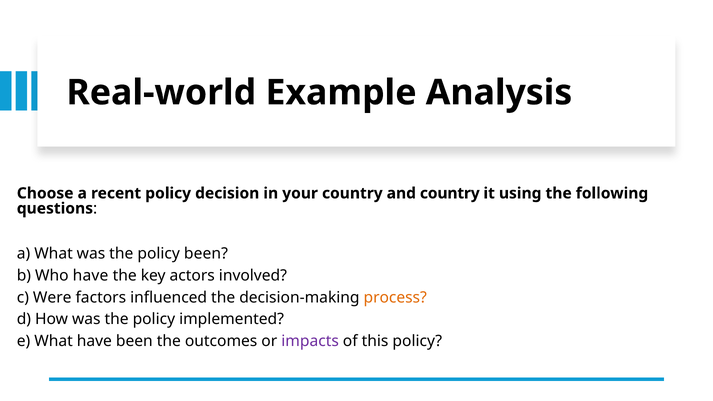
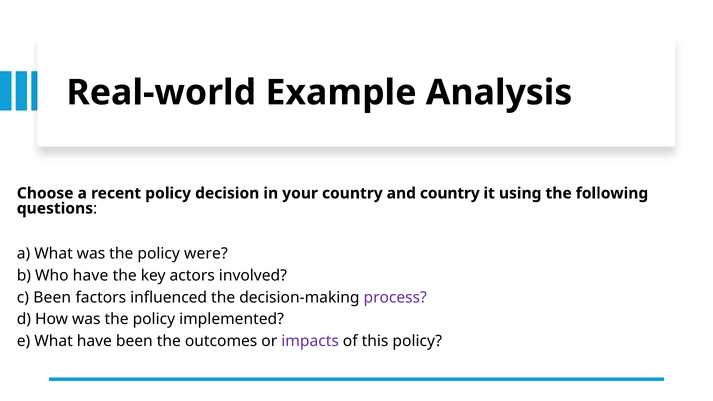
policy been: been -> were
c Were: Were -> Been
process colour: orange -> purple
